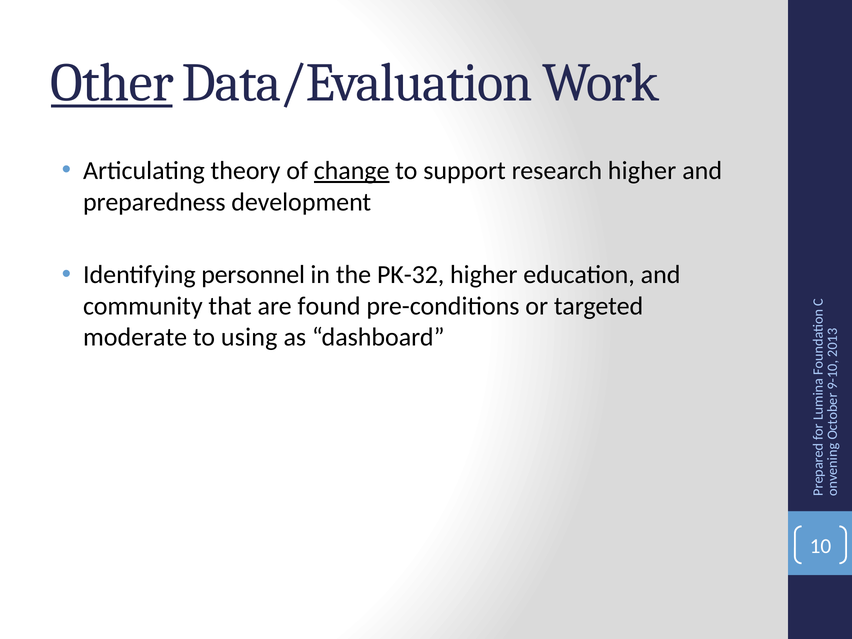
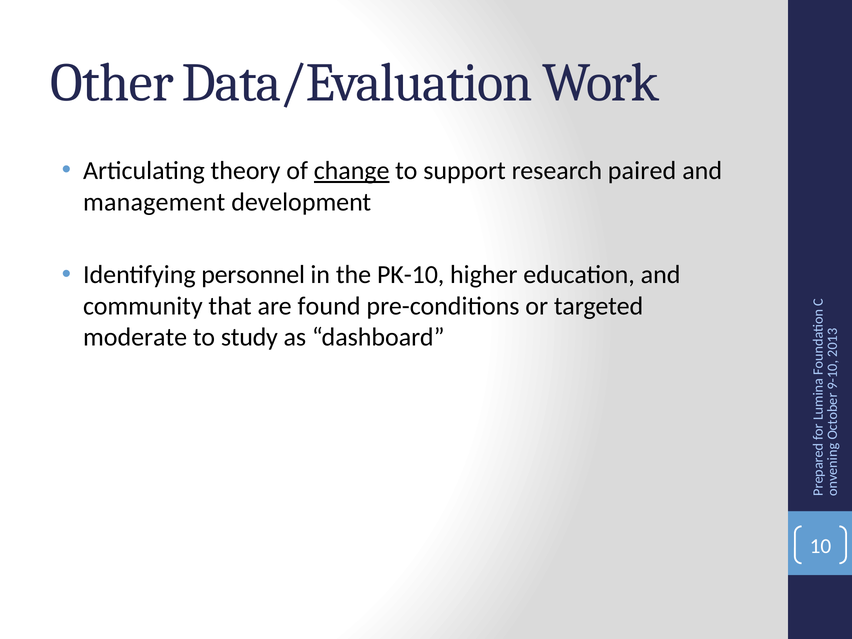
Other underline: present -> none
research higher: higher -> paired
preparedness: preparedness -> management
PK-32: PK-32 -> PK-10
using: using -> study
